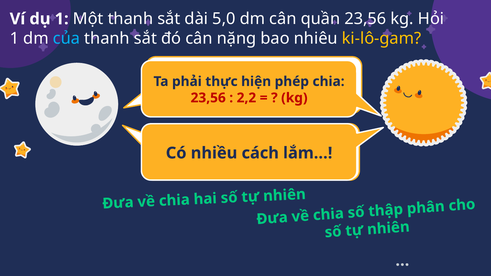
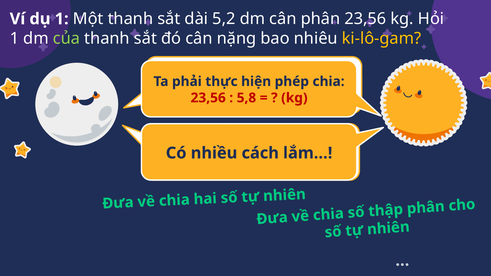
5,0: 5,0 -> 5,2
cân quần: quần -> phân
của at (66, 39) colour: light blue -> light green
2,2: 2,2 -> 5,8
